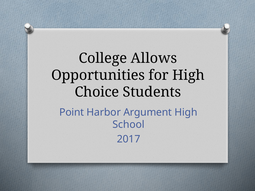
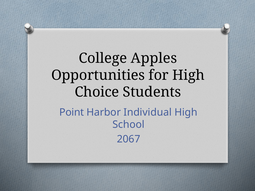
Allows: Allows -> Apples
Argument: Argument -> Individual
2017: 2017 -> 2067
